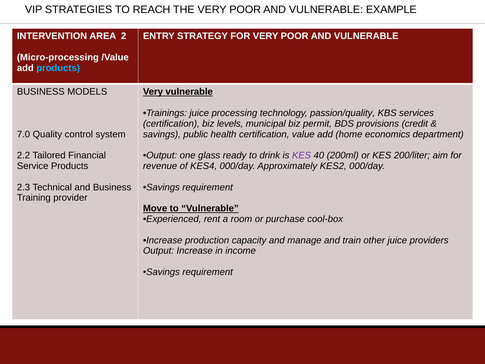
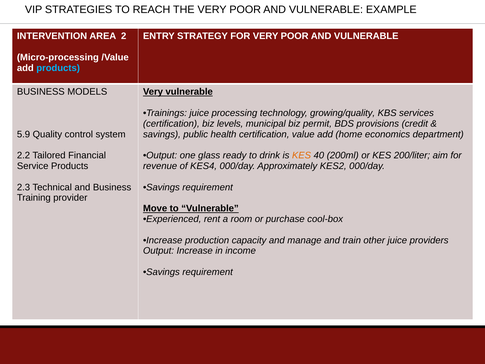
passion/quality: passion/quality -> growing/quality
7.0: 7.0 -> 5.9
KES at (302, 155) colour: purple -> orange
